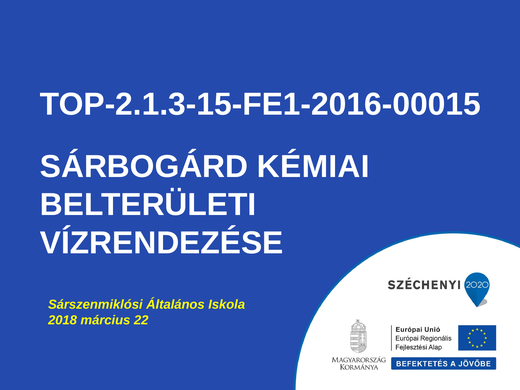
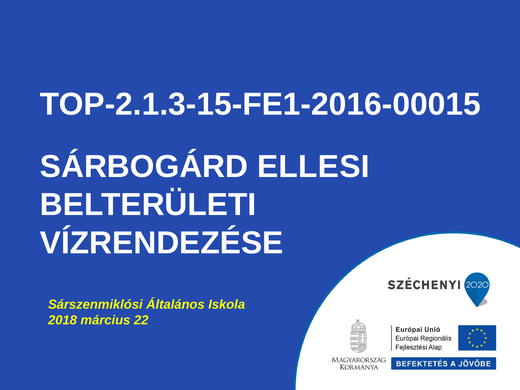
KÉMIAI: KÉMIAI -> ELLESI
